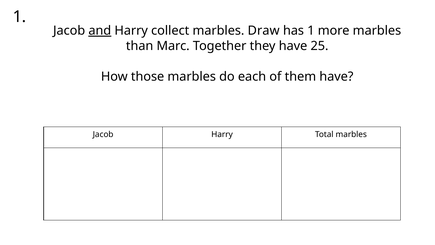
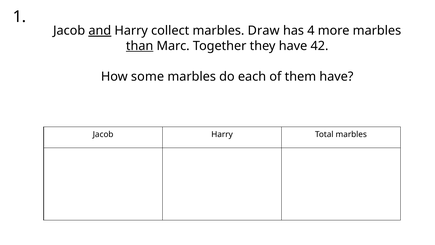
has 1: 1 -> 4
than underline: none -> present
25: 25 -> 42
those: those -> some
